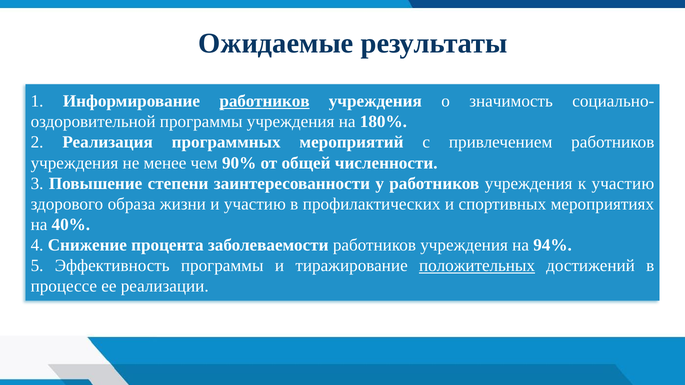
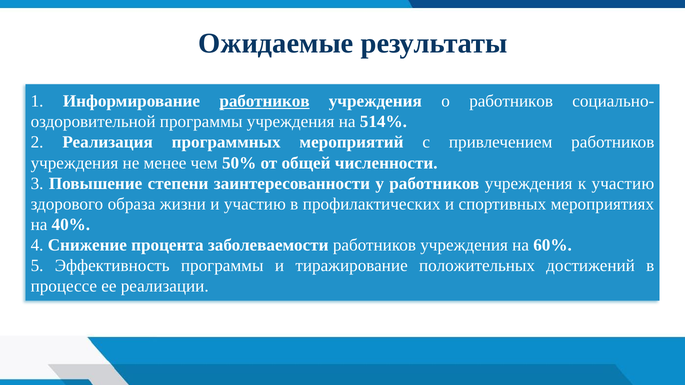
о значимость: значимость -> работников
180%: 180% -> 514%
90%: 90% -> 50%
94%: 94% -> 60%
положительных underline: present -> none
